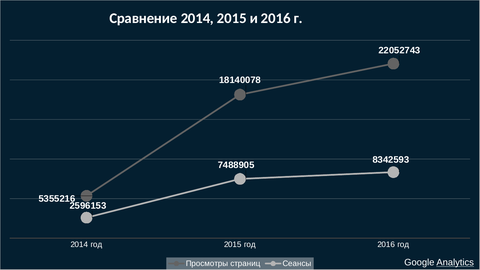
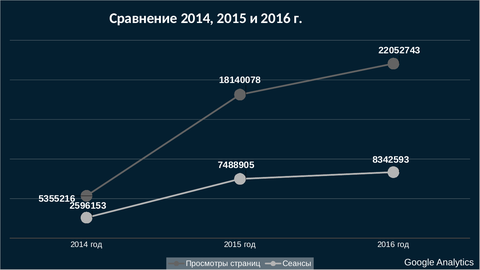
Analytics underline: present -> none
